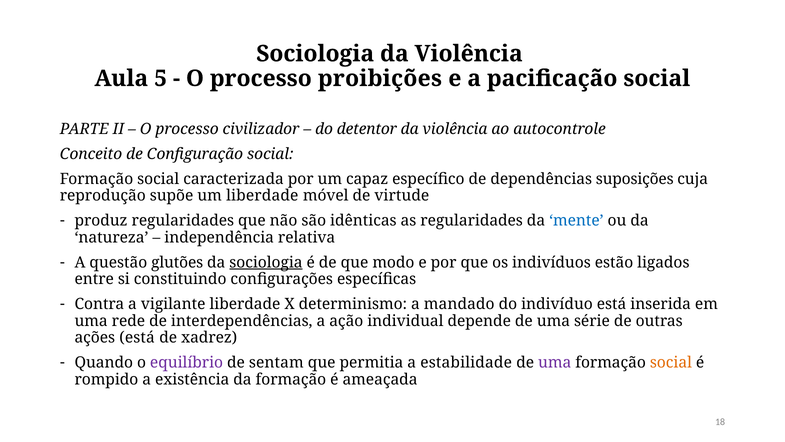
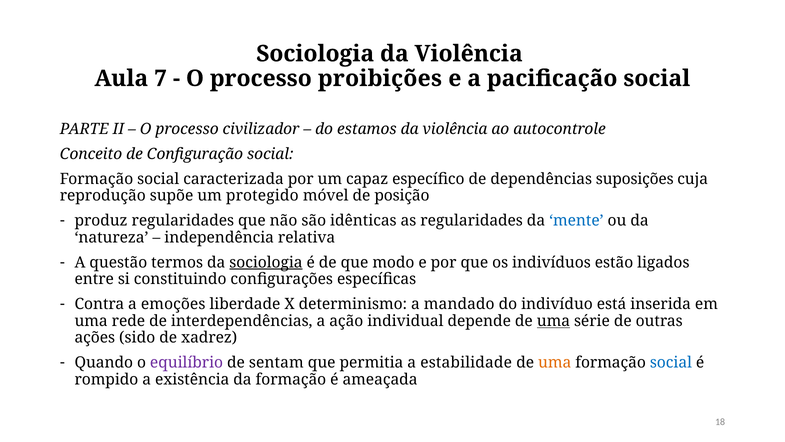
5: 5 -> 7
detentor: detentor -> estamos
um liberdade: liberdade -> protegido
virtude: virtude -> posição
glutões: glutões -> termos
vigilante: vigilante -> emoções
uma at (553, 321) underline: none -> present
ações está: está -> sido
uma at (555, 362) colour: purple -> orange
social at (671, 362) colour: orange -> blue
